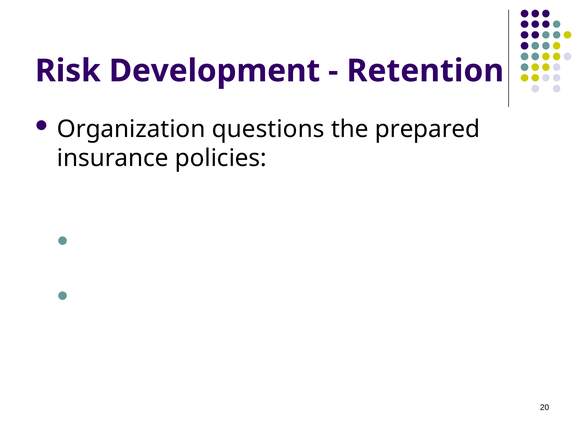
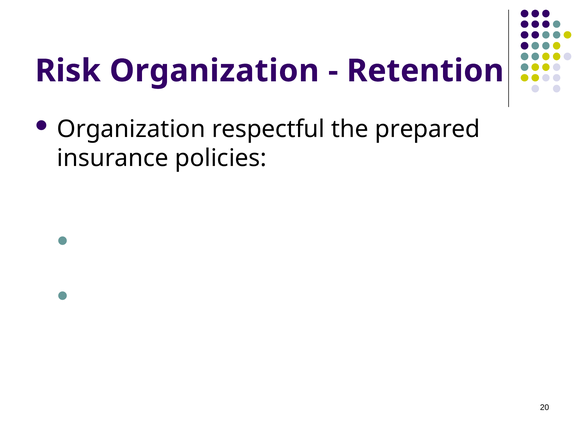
Risk Development: Development -> Organization
questions: questions -> respectful
